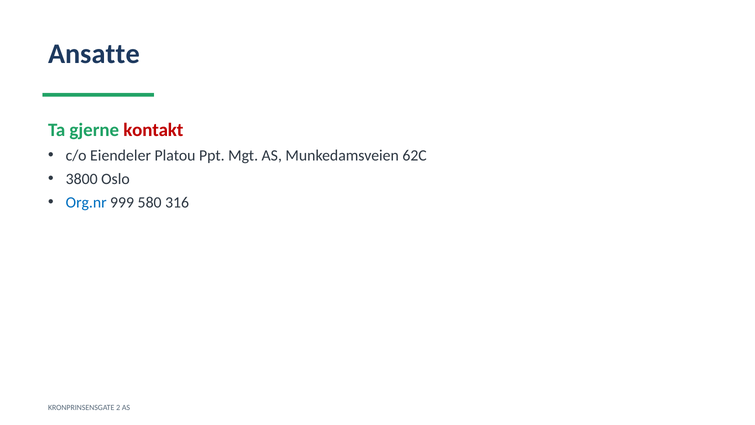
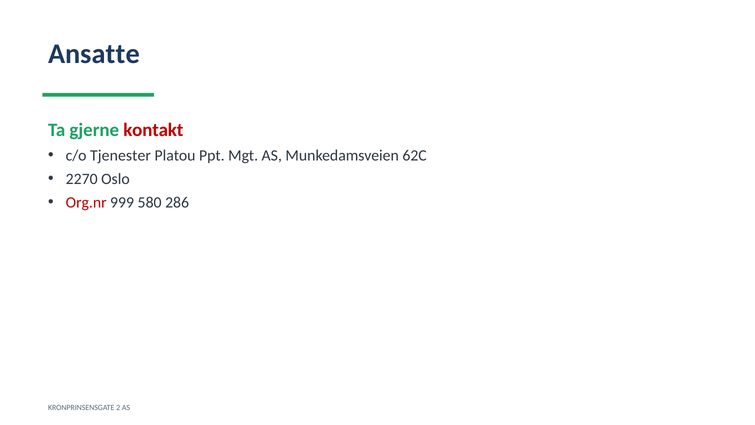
Eiendeler: Eiendeler -> Tjenester
3800: 3800 -> 2270
Org.nr colour: blue -> red
316: 316 -> 286
